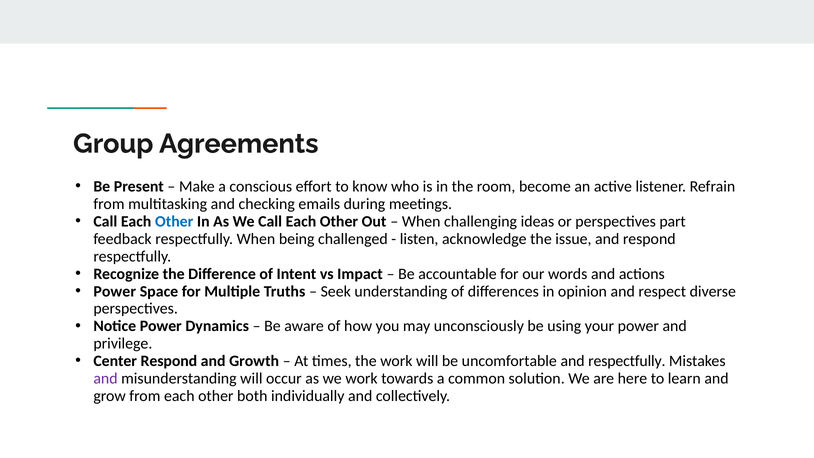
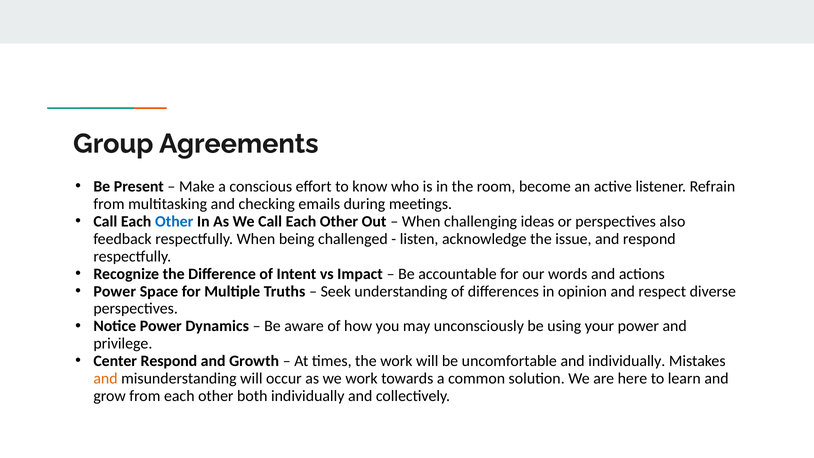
part: part -> also
and respectfully: respectfully -> individually
and at (106, 379) colour: purple -> orange
